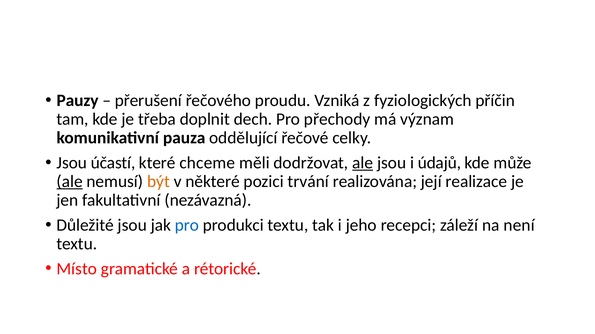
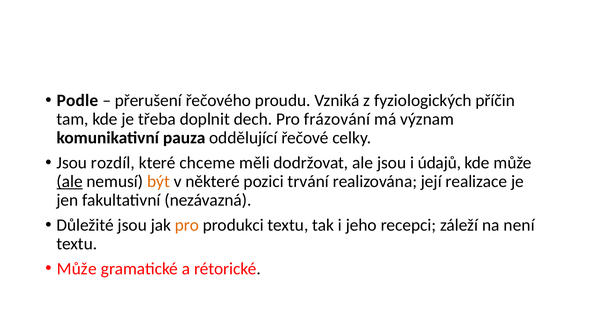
Pauzy: Pauzy -> Podle
přechody: přechody -> frázování
účastí: účastí -> rozdíl
ale at (363, 163) underline: present -> none
pro at (187, 225) colour: blue -> orange
Místo at (77, 269): Místo -> Může
